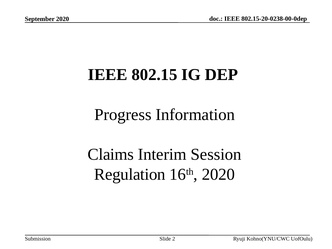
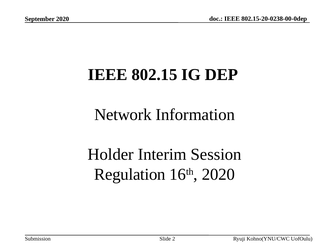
Progress: Progress -> Network
Claims: Claims -> Holder
